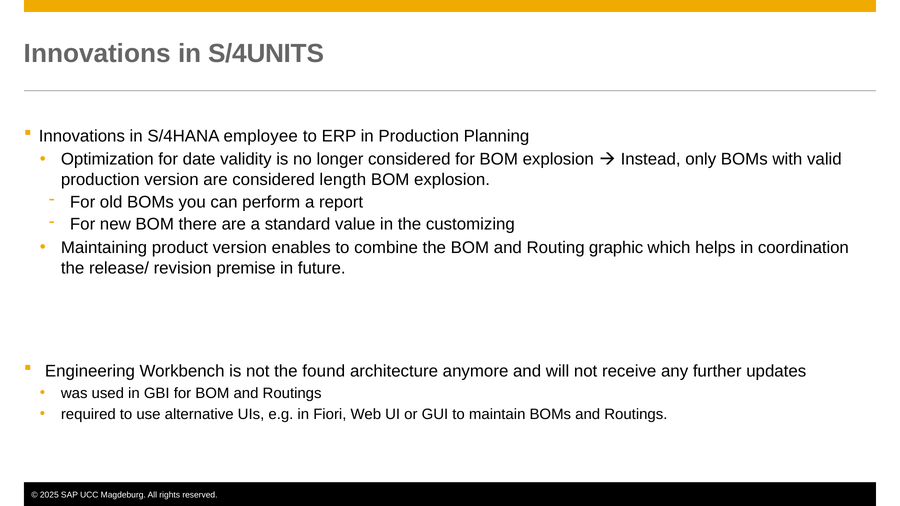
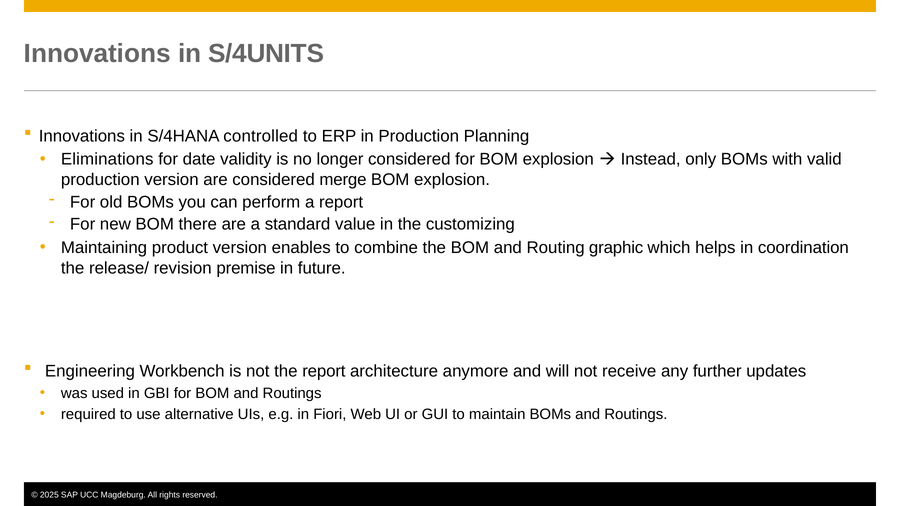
employee: employee -> controlled
Optimization: Optimization -> Eliminations
length: length -> merge
the found: found -> report
